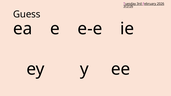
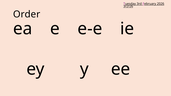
Guess: Guess -> Order
